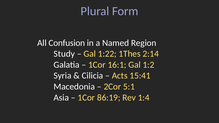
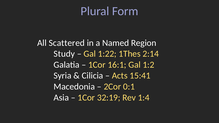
Confusion: Confusion -> Scattered
5:1: 5:1 -> 0:1
86:19: 86:19 -> 32:19
